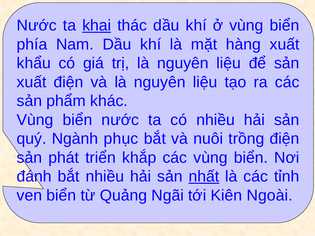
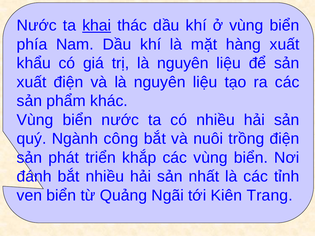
phục: phục -> công
nhất underline: present -> none
Ngoài: Ngoài -> Trang
